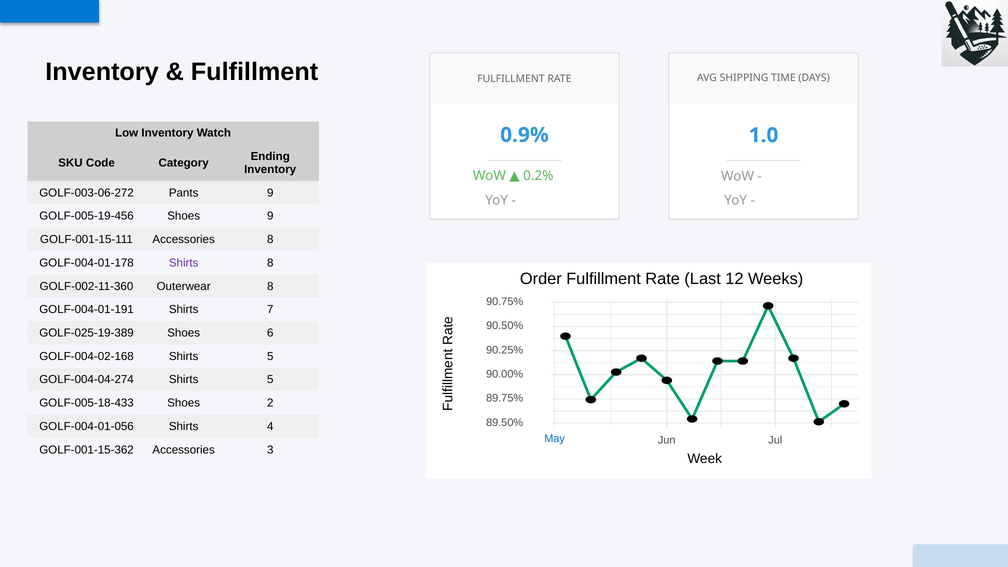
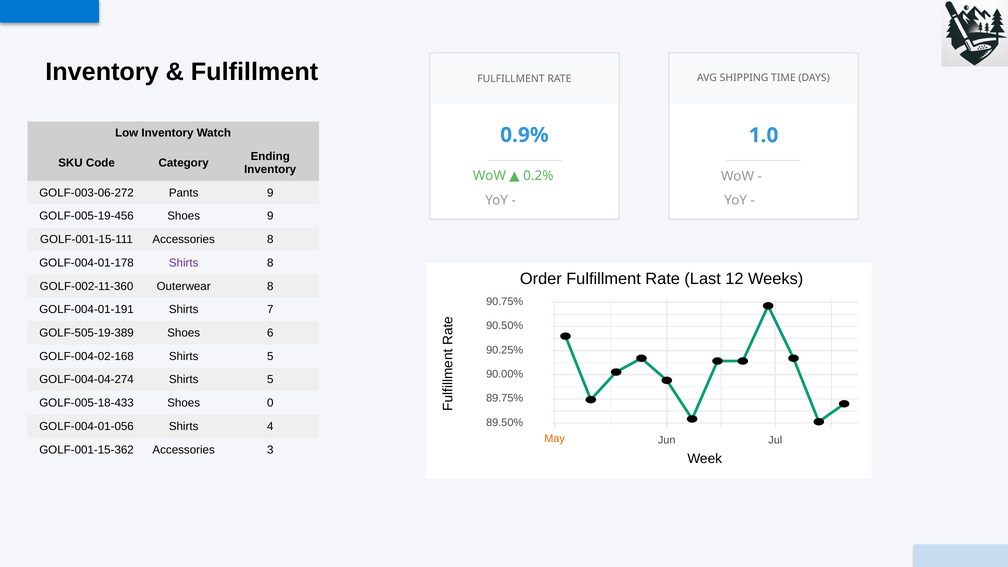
GOLF-025-19-389: GOLF-025-19-389 -> GOLF-505-19-389
2: 2 -> 0
May colour: blue -> orange
